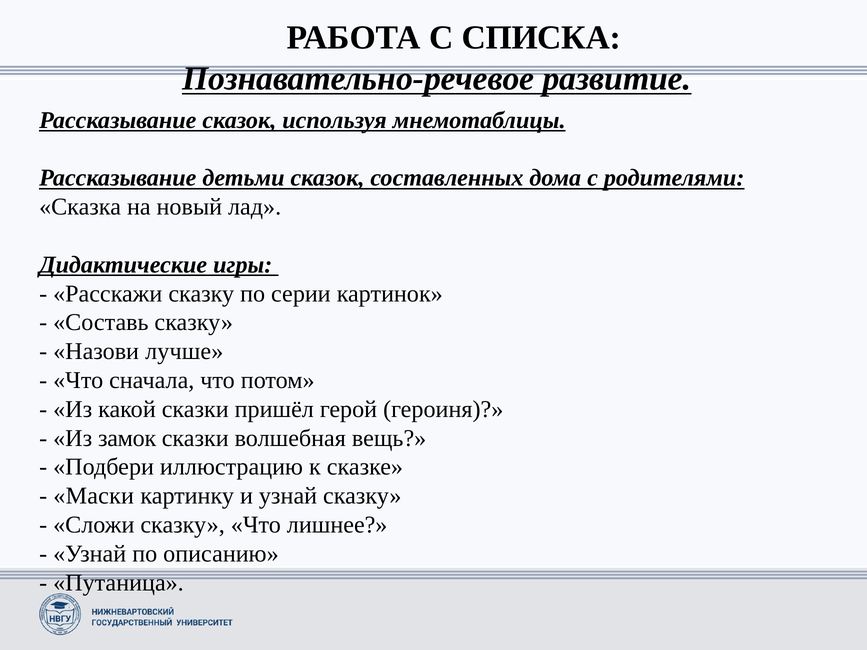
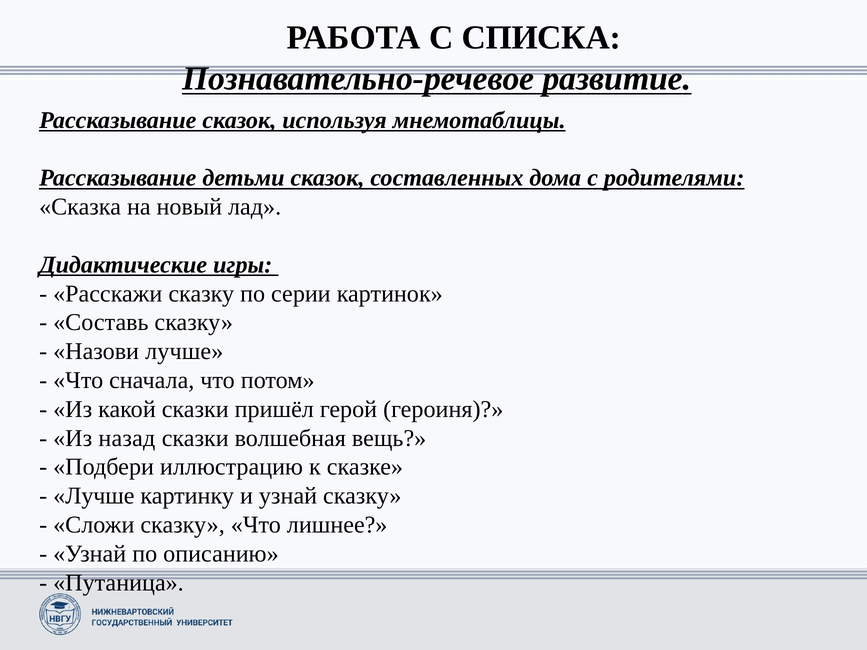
замок: замок -> назад
Маски at (94, 496): Маски -> Лучше
